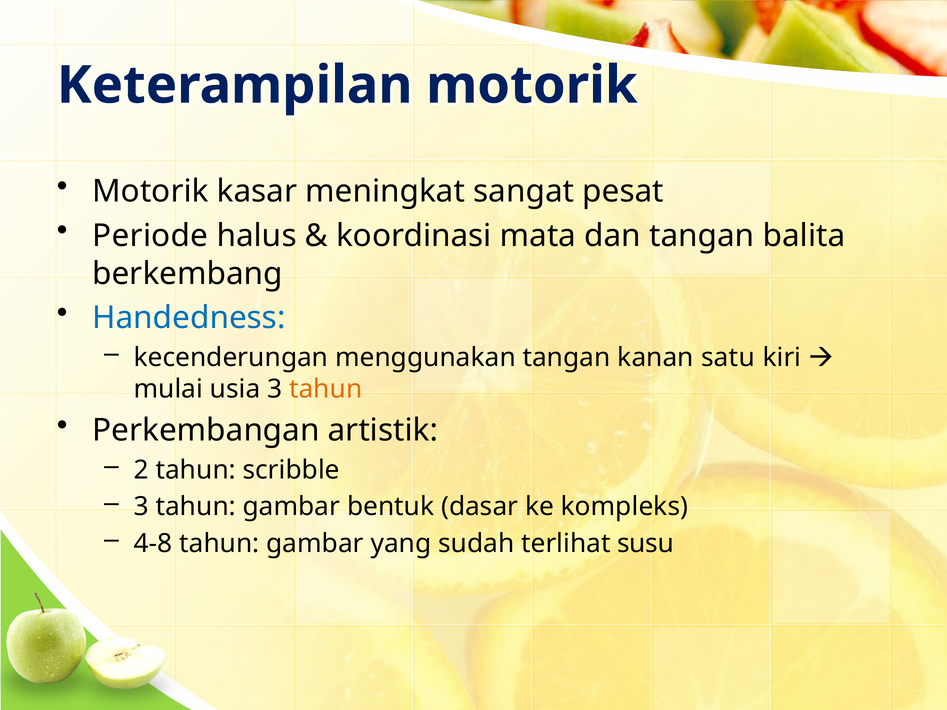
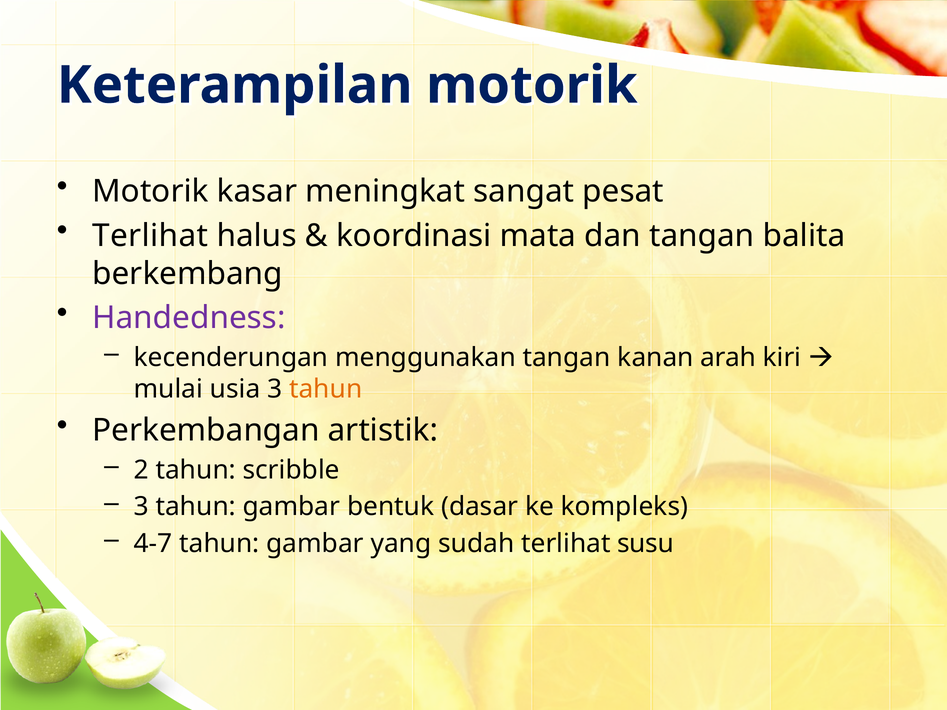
Periode at (150, 236): Periode -> Terlihat
Handedness colour: blue -> purple
satu: satu -> arah
4-8: 4-8 -> 4-7
